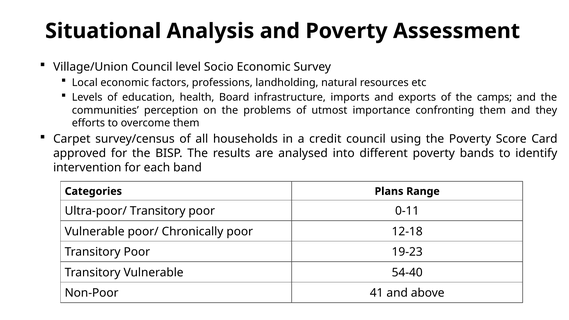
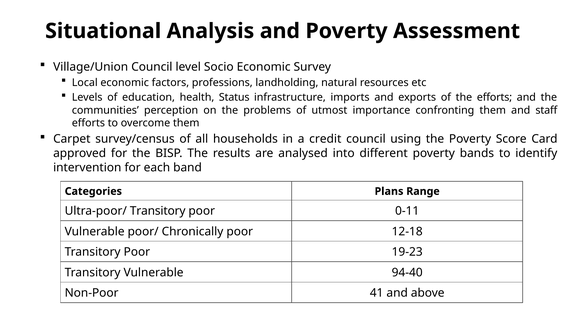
Board: Board -> Status
the camps: camps -> efforts
they: they -> staff
54-40: 54-40 -> 94-40
